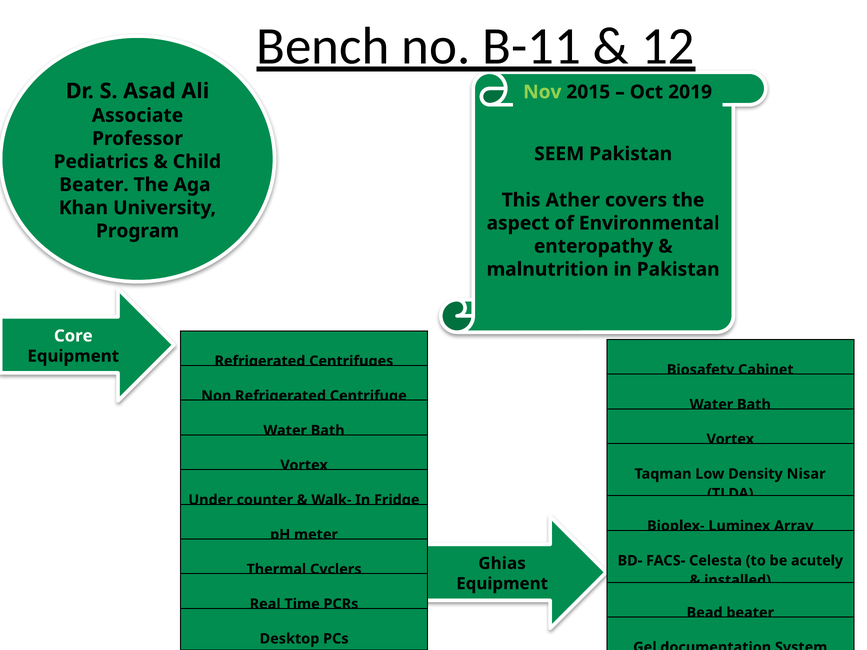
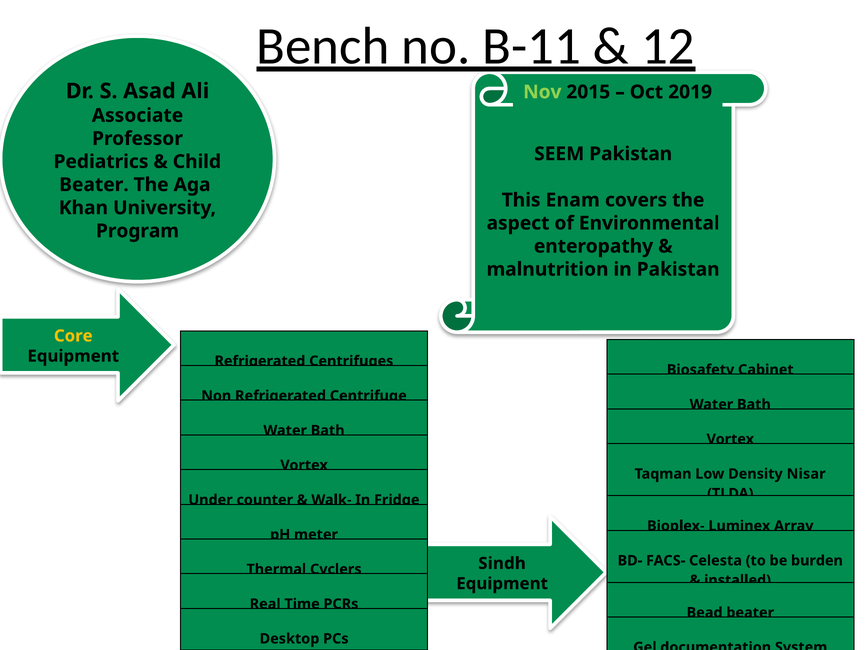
Ather: Ather -> Enam
Core colour: white -> yellow
acutely: acutely -> burden
Ghias: Ghias -> Sindh
